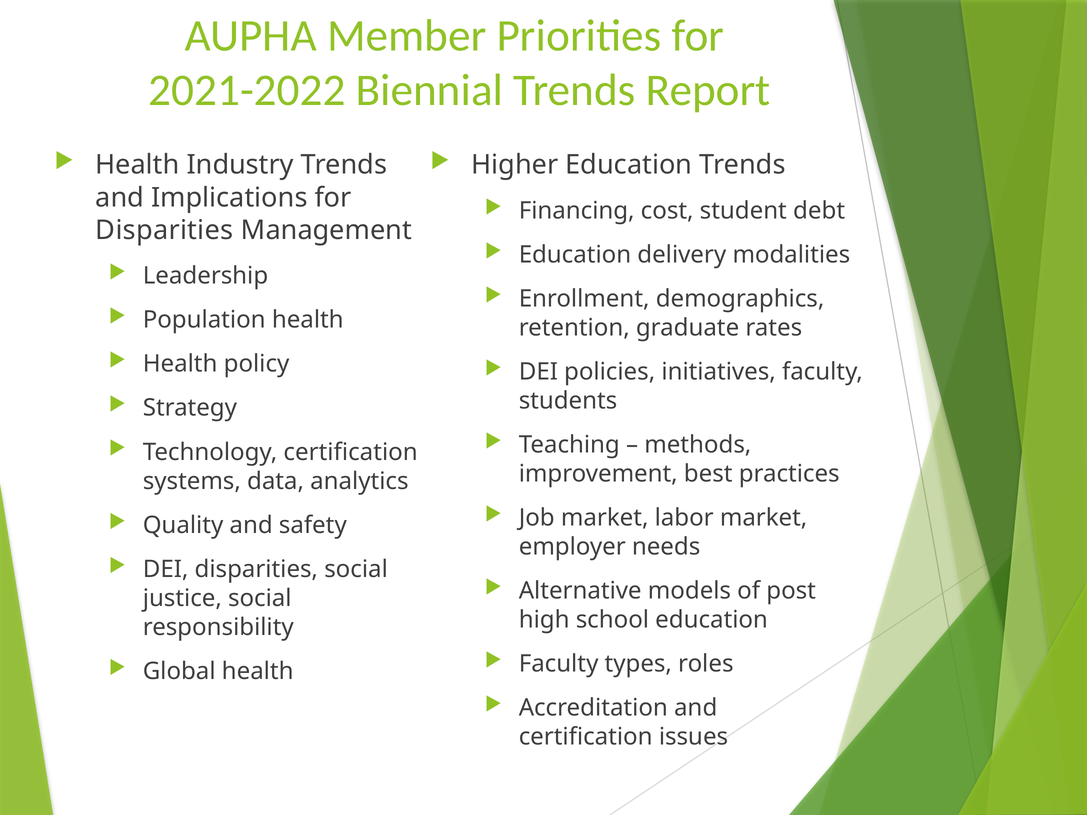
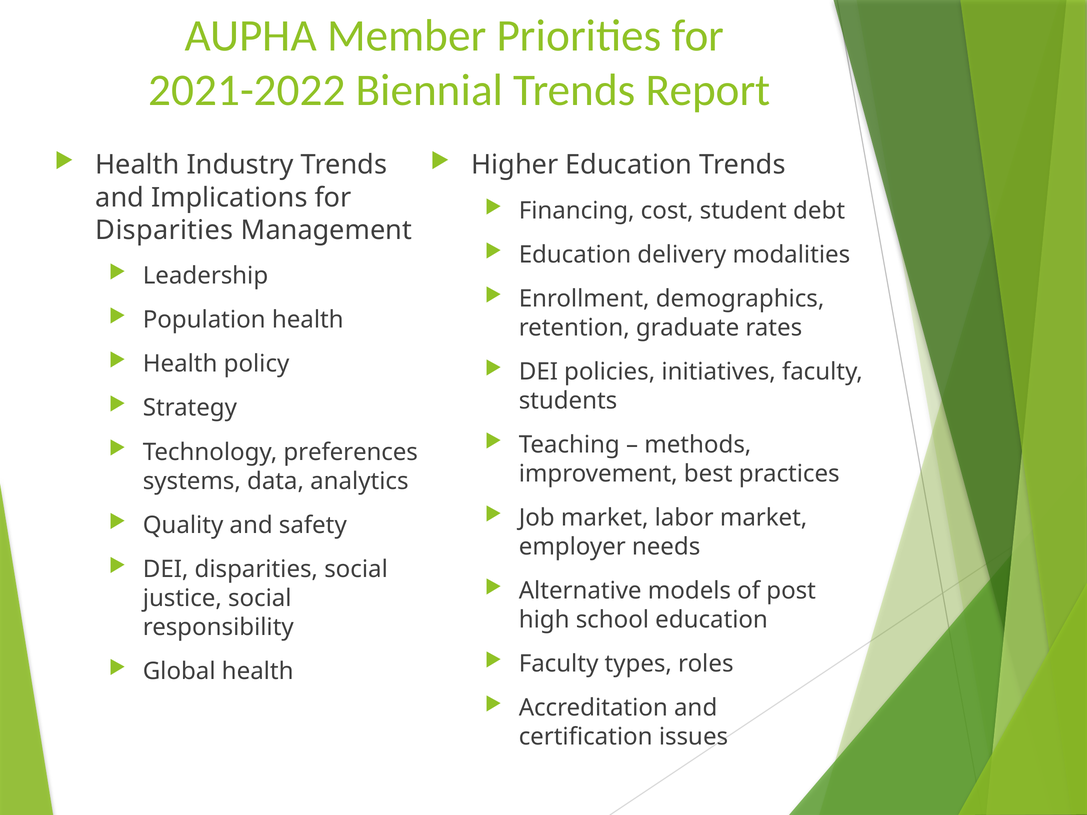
Technology certification: certification -> preferences
